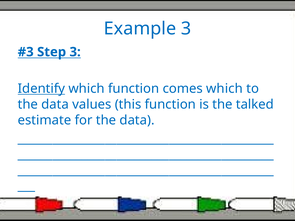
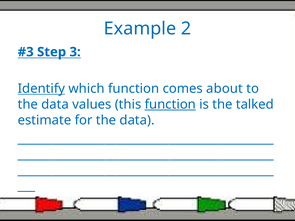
Example 3: 3 -> 2
comes which: which -> about
function at (170, 105) underline: none -> present
